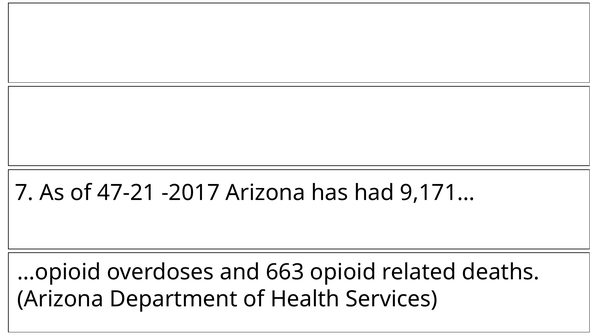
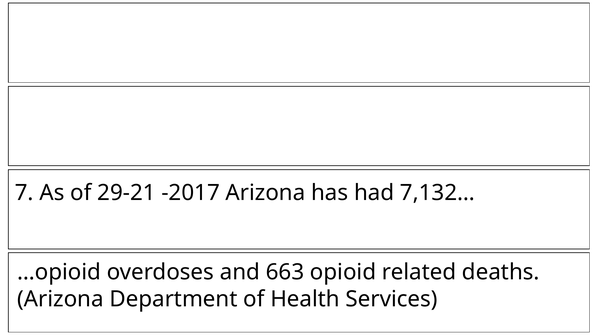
47-21: 47-21 -> 29-21
9,171…: 9,171… -> 7,132…
